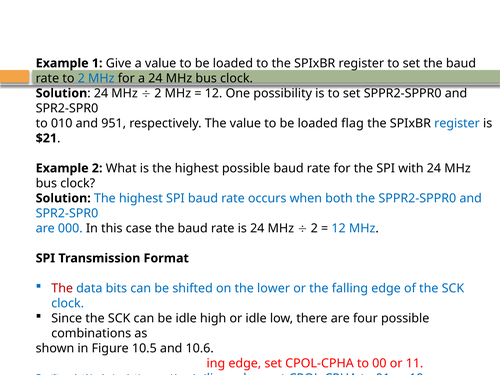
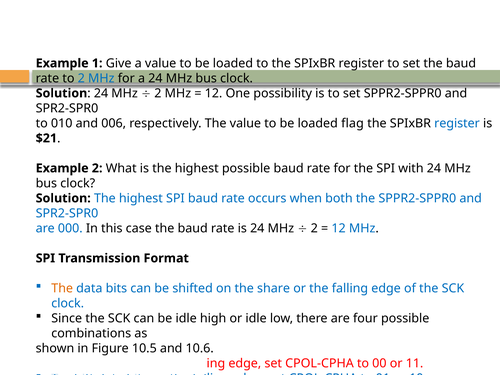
951: 951 -> 006
The at (62, 288) colour: red -> orange
lower: lower -> share
